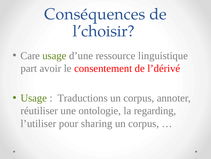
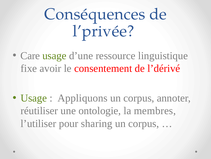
l’choisir: l’choisir -> l’privée
part: part -> fixe
Traductions: Traductions -> Appliquons
regarding: regarding -> membres
